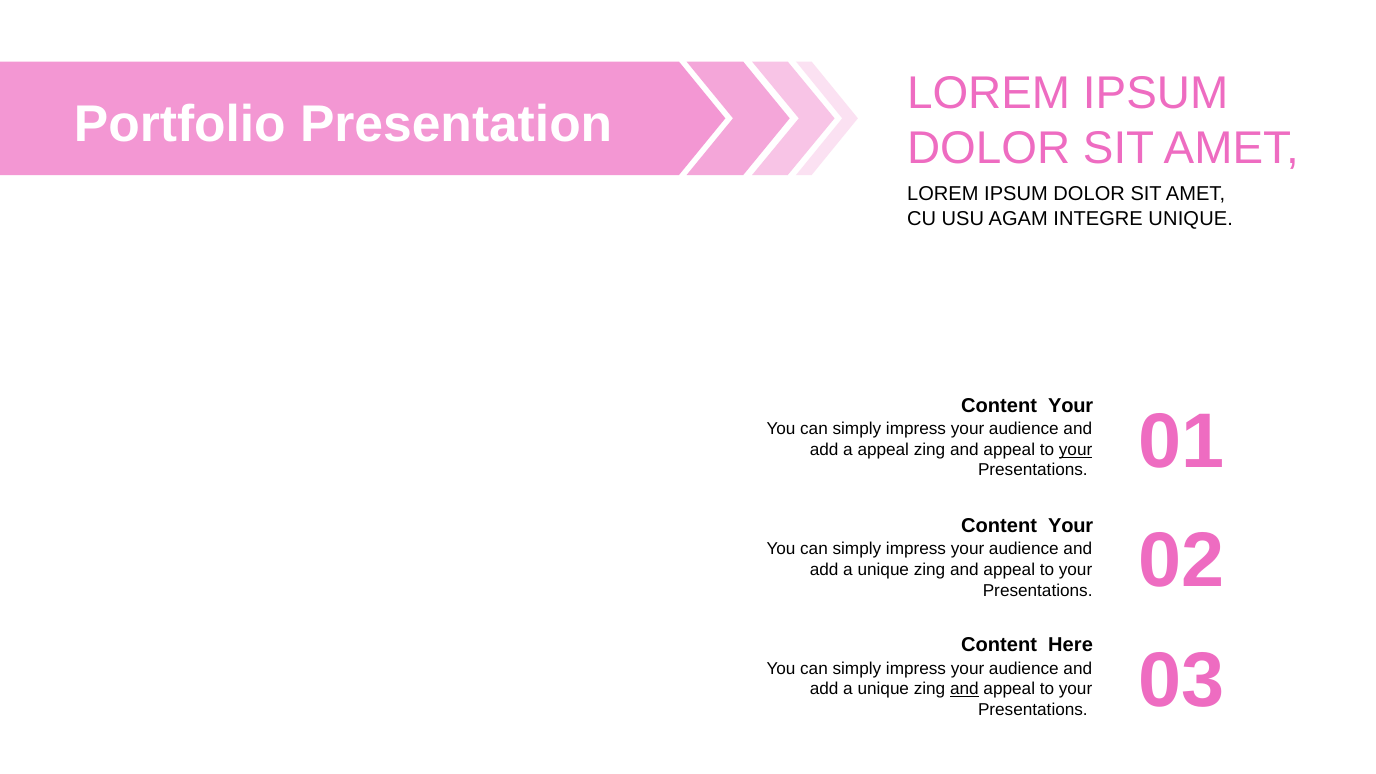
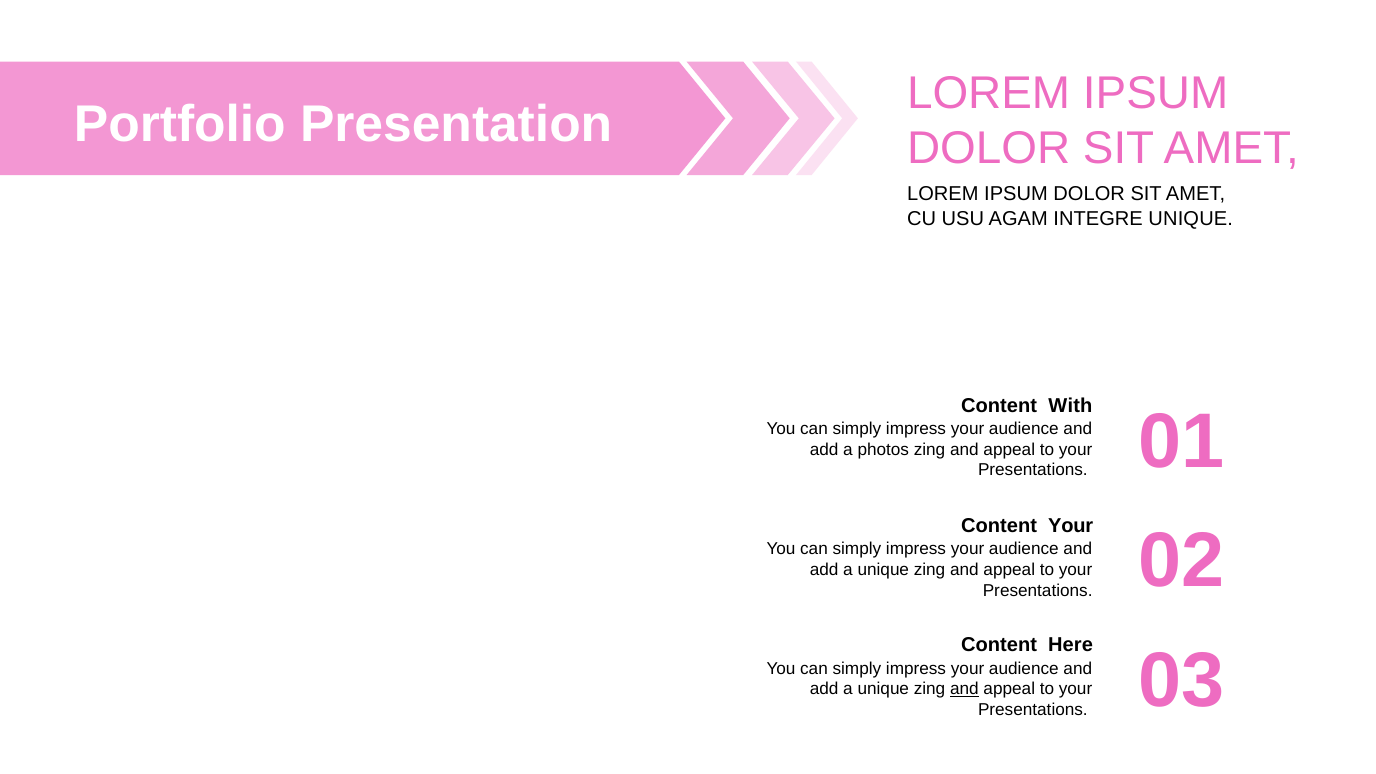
Your at (1071, 406): Your -> With
a appeal: appeal -> photos
your at (1076, 450) underline: present -> none
